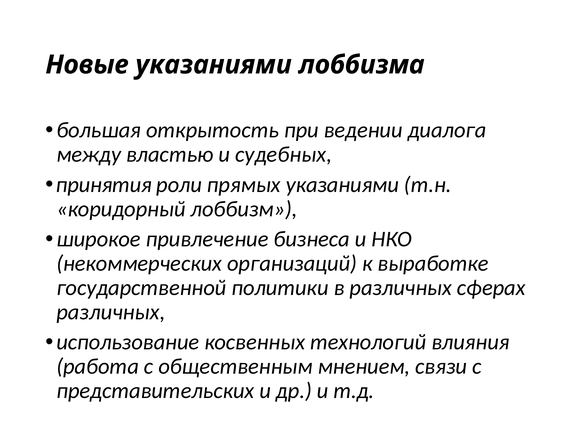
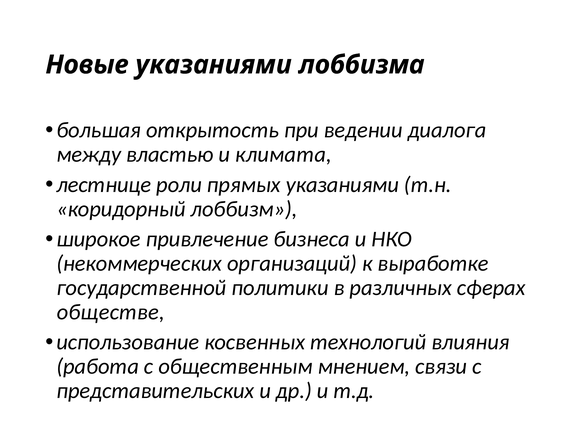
судебных: судебных -> климата
принятия: принятия -> лестнице
различных at (111, 312): различных -> обществе
